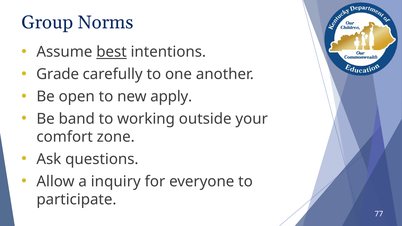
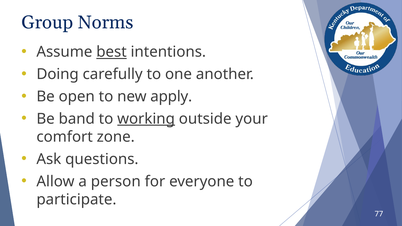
Grade: Grade -> Doing
working underline: none -> present
inquiry: inquiry -> person
